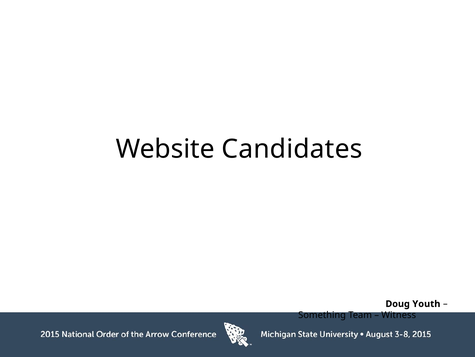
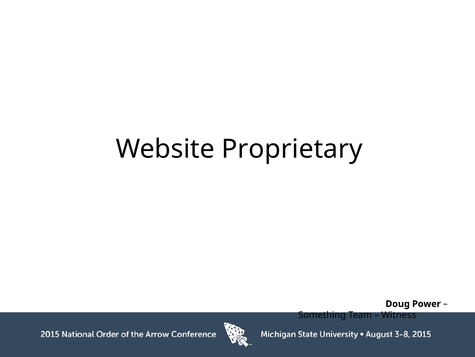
Candidates: Candidates -> Proprietary
Youth: Youth -> Power
